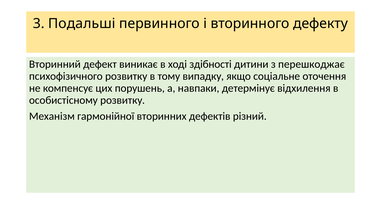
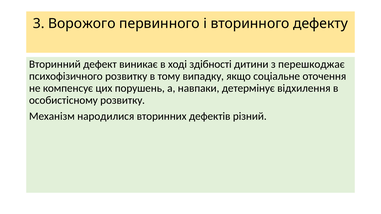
Подальші: Подальші -> Ворожого
гармонійної: гармонійної -> народилися
